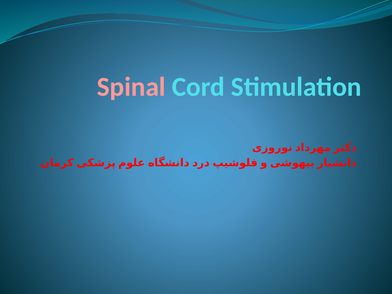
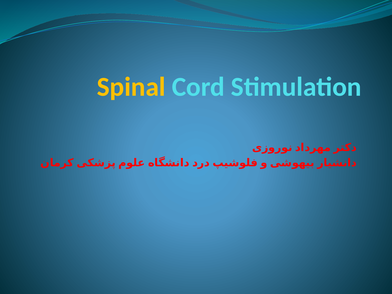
Spinal colour: pink -> yellow
